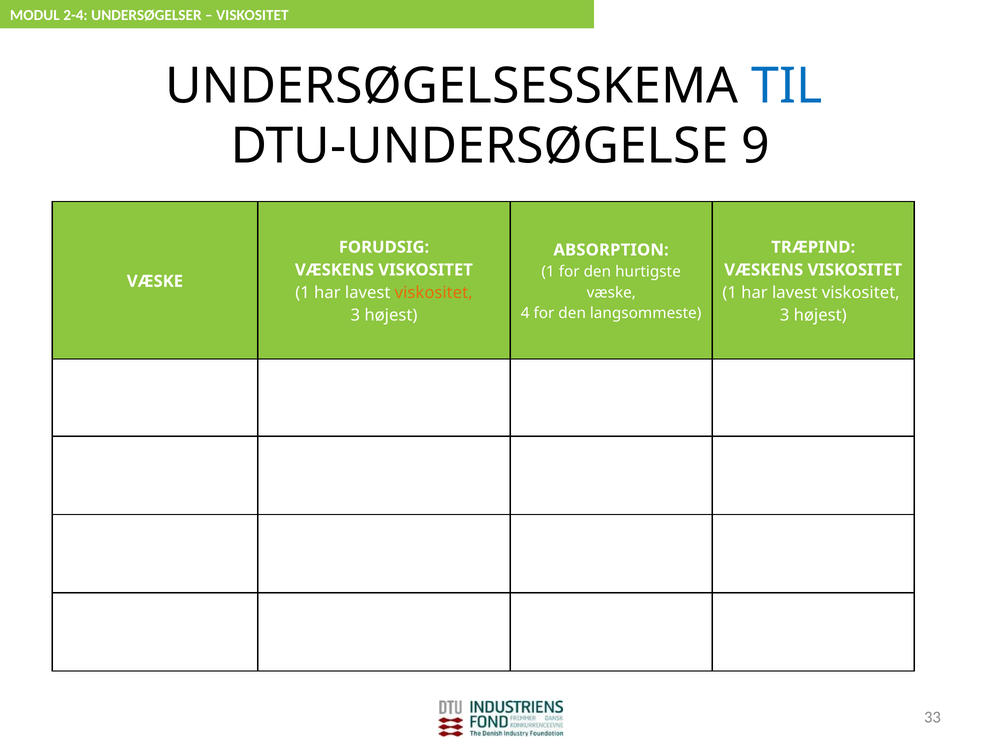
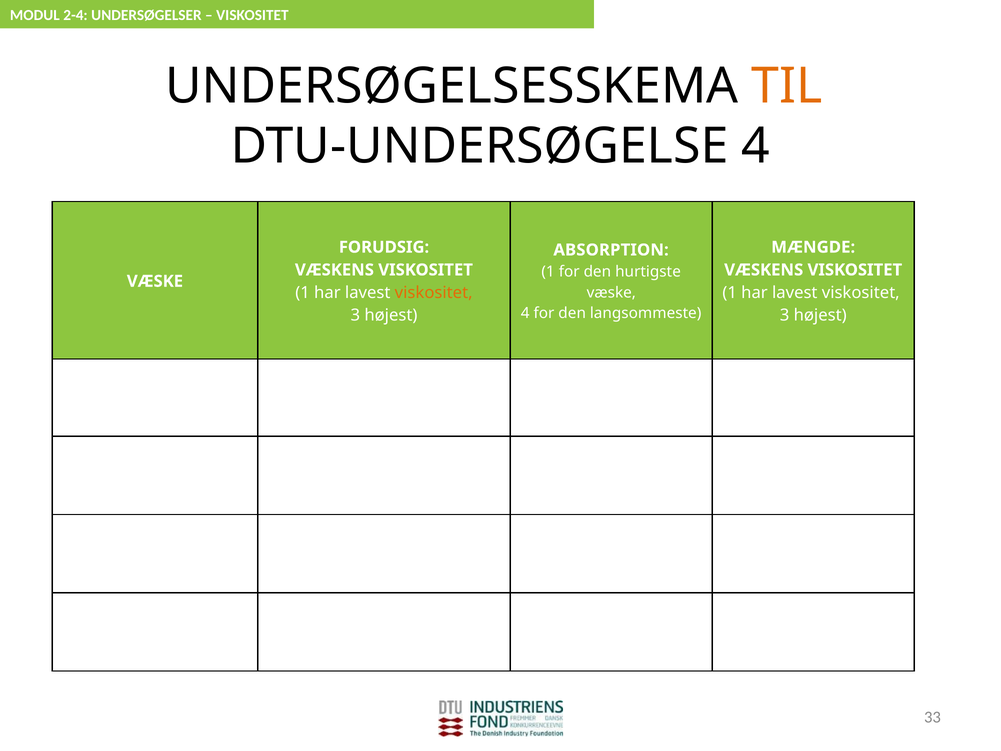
TIL colour: blue -> orange
DTU-UNDERSØGELSE 9: 9 -> 4
TRÆPIND: TRÆPIND -> MÆNGDE
